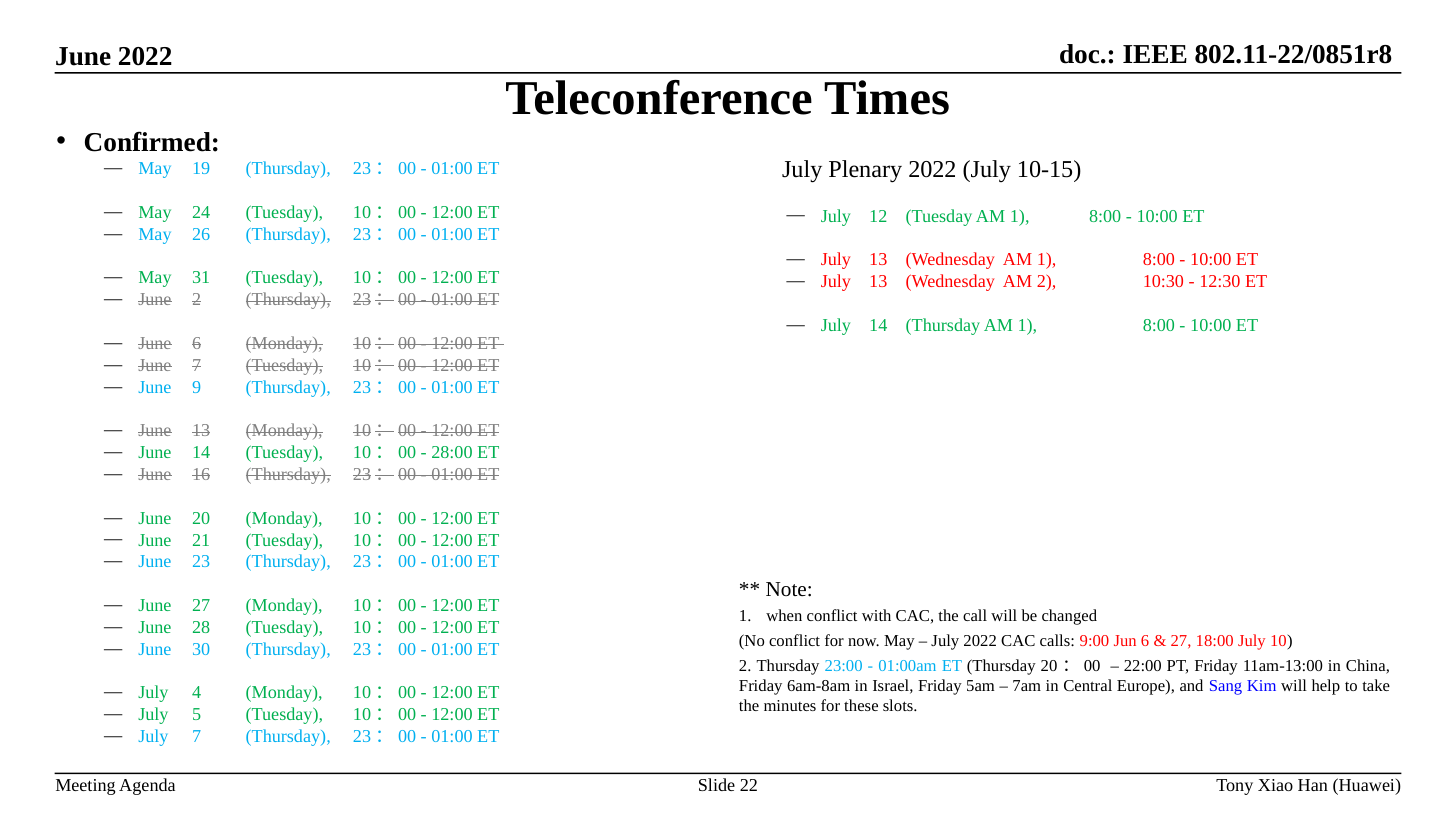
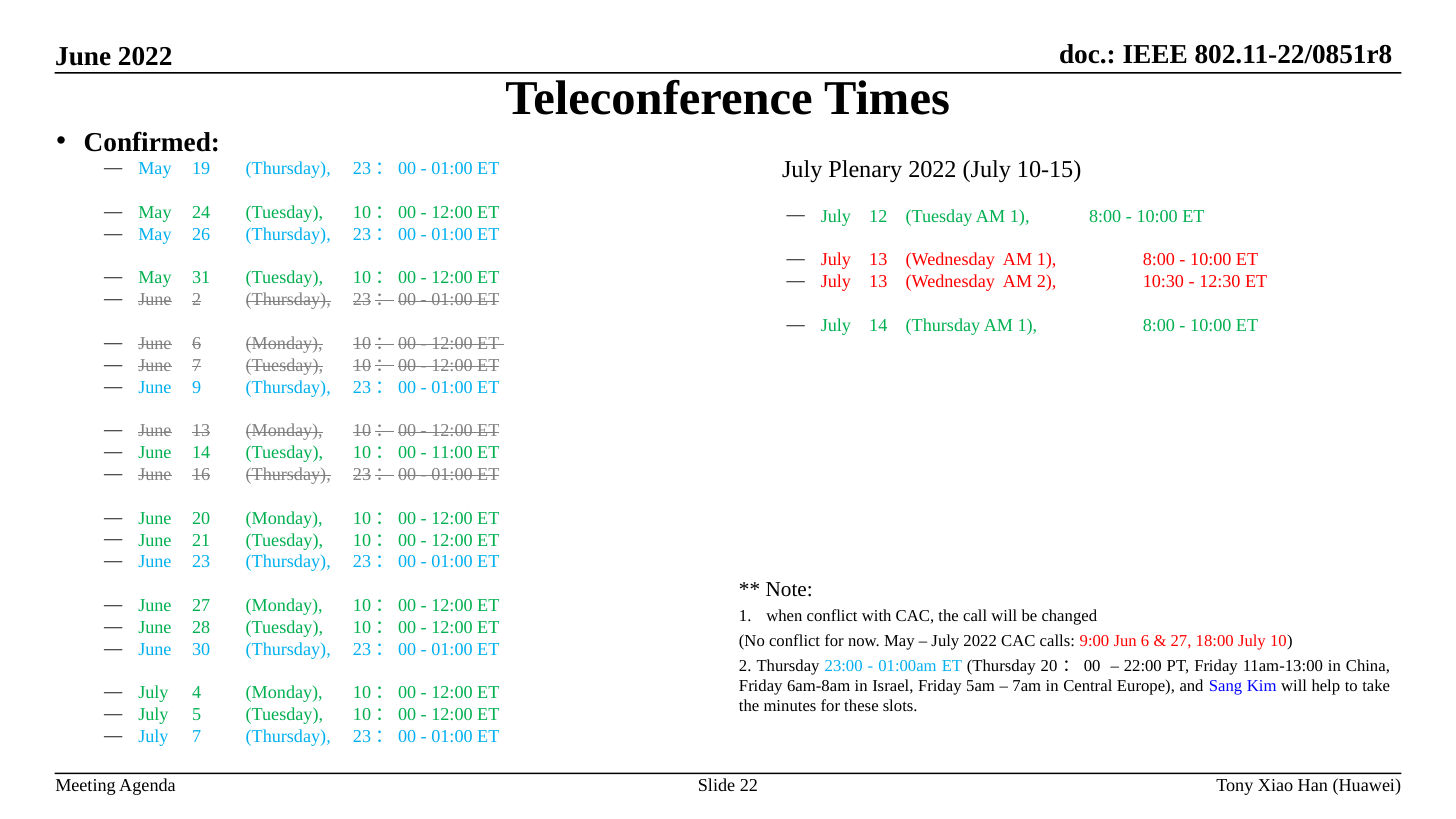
28:00: 28:00 -> 11:00
